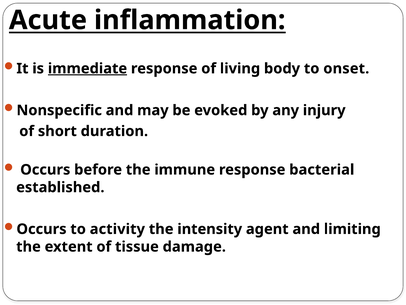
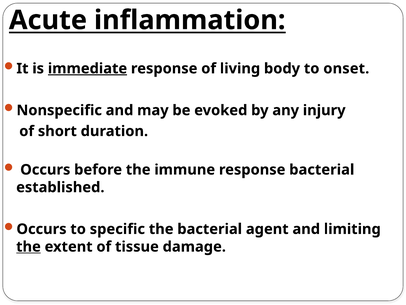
activity: activity -> specific
the intensity: intensity -> bacterial
the at (28, 246) underline: none -> present
